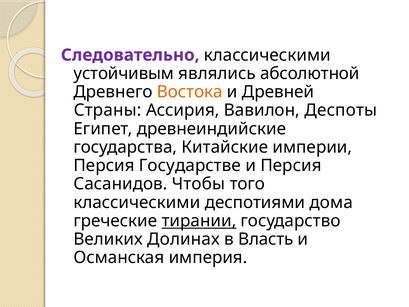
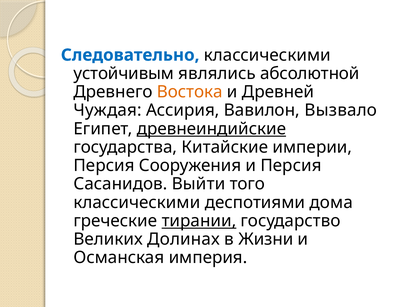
Следовательно colour: purple -> blue
Страны: Страны -> Чуждая
Деспоты: Деспоты -> Вызвало
древнеиндийские underline: none -> present
Государстве: Государстве -> Сооружения
Чтобы: Чтобы -> Выйти
Власть: Власть -> Жизни
